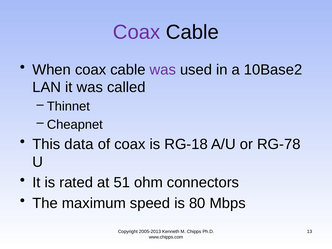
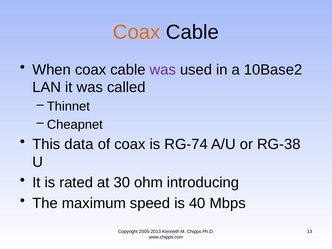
Coax at (137, 32) colour: purple -> orange
RG-18: RG-18 -> RG-74
RG-78: RG-78 -> RG-38
51: 51 -> 30
connectors: connectors -> introducing
80: 80 -> 40
